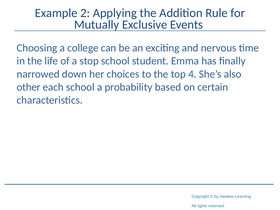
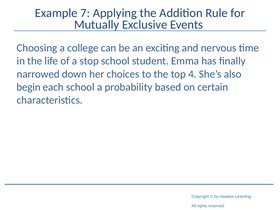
2: 2 -> 7
other: other -> begin
